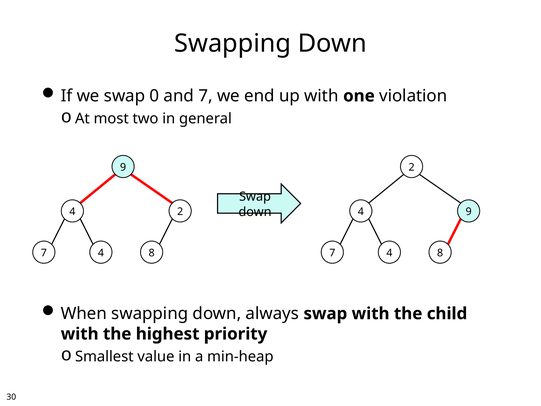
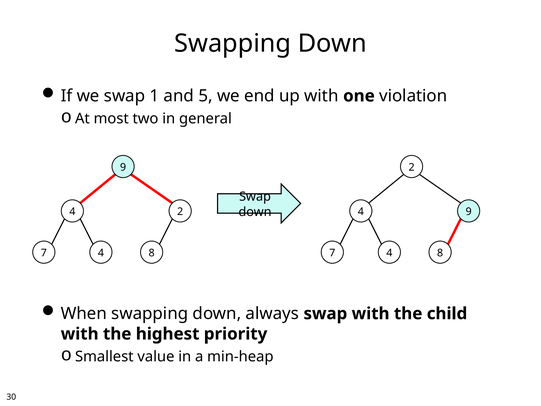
0: 0 -> 1
and 7: 7 -> 5
